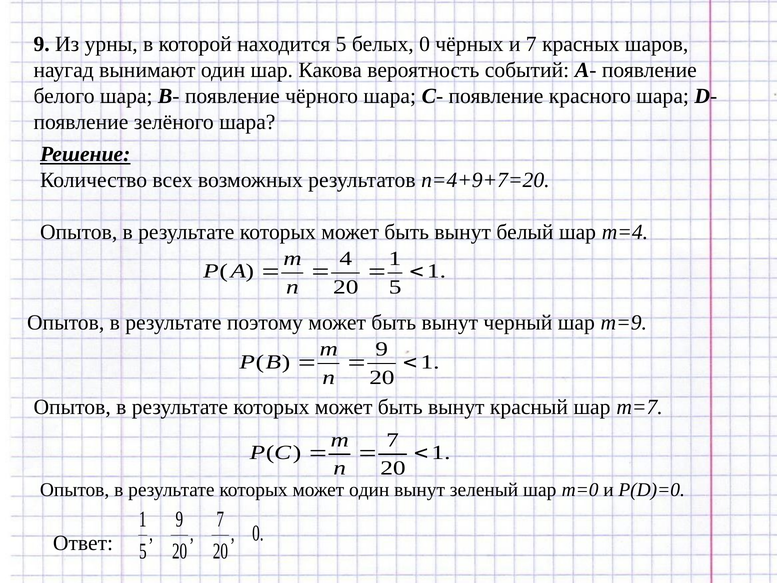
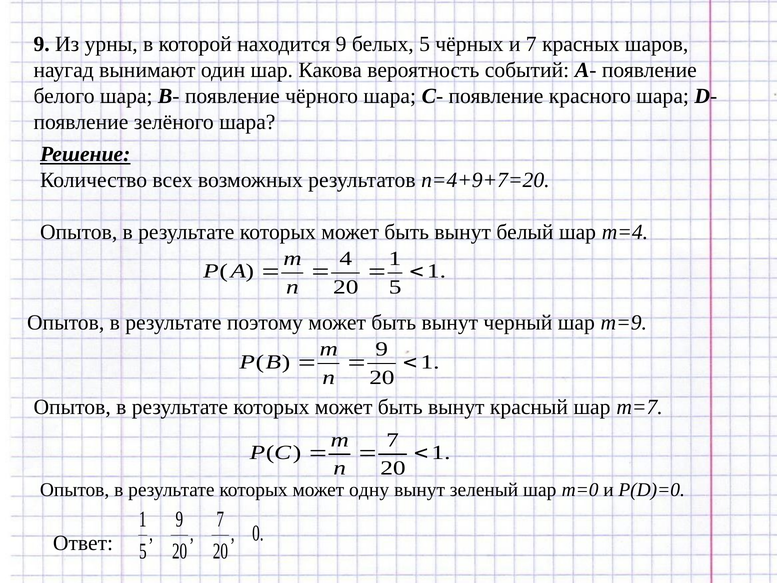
находится 5: 5 -> 9
белых 0: 0 -> 5
может один: один -> одну
